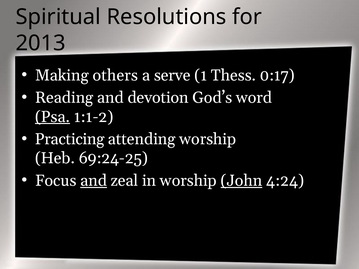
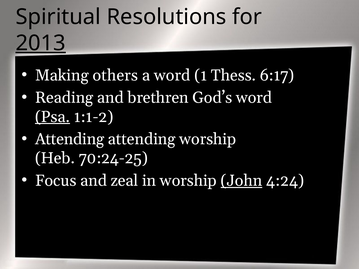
2013 underline: none -> present
a serve: serve -> word
0:17: 0:17 -> 6:17
devotion: devotion -> brethren
Practicing at (70, 139): Practicing -> Attending
69:24-25: 69:24-25 -> 70:24-25
and at (94, 181) underline: present -> none
